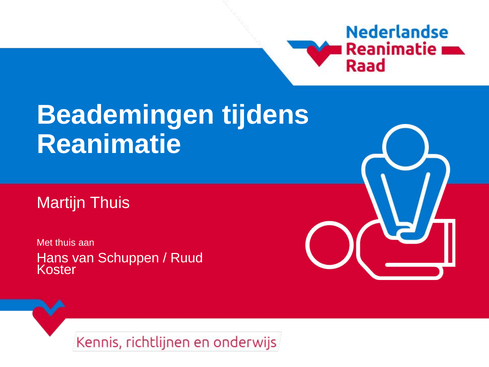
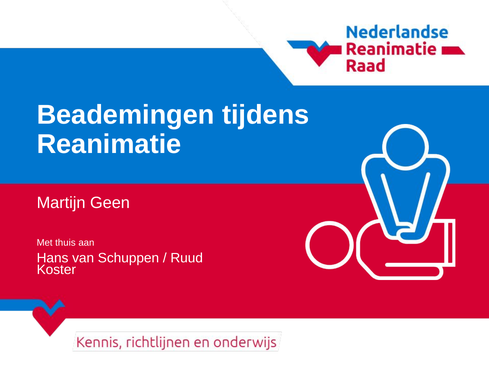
Martijn Thuis: Thuis -> Geen
